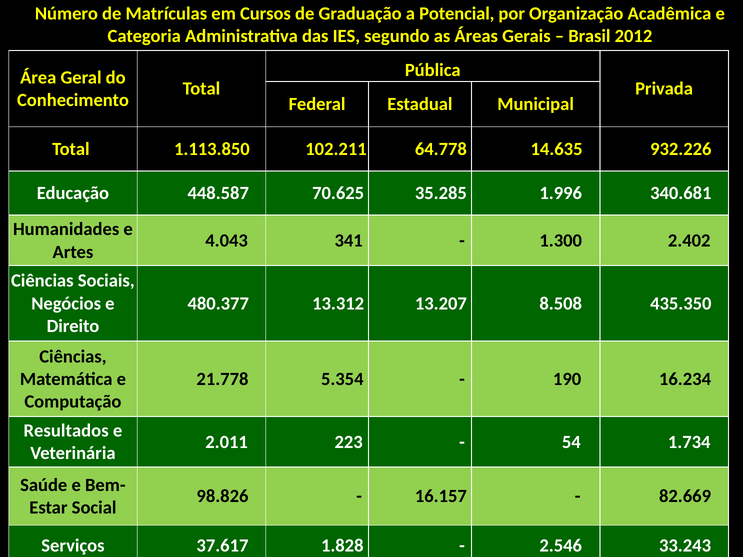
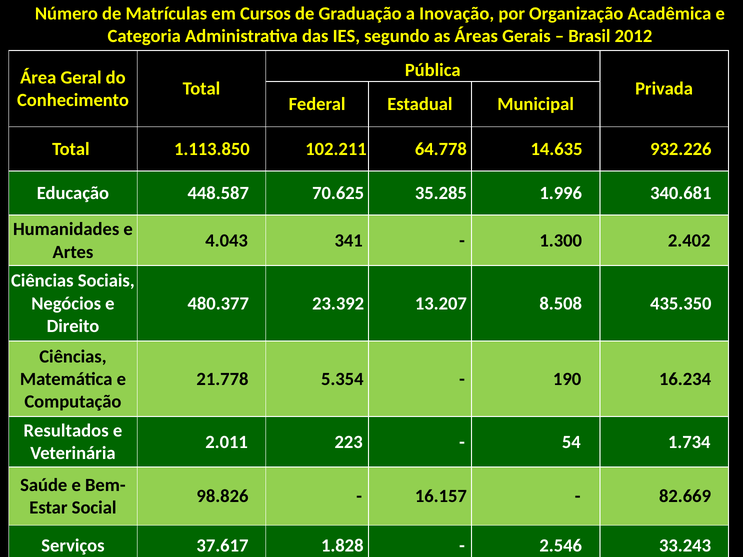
Potencial: Potencial -> Inovação
13.312: 13.312 -> 23.392
